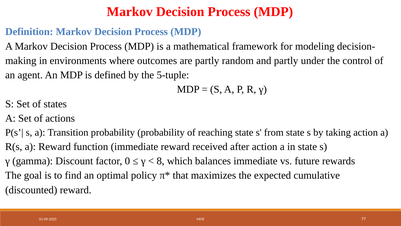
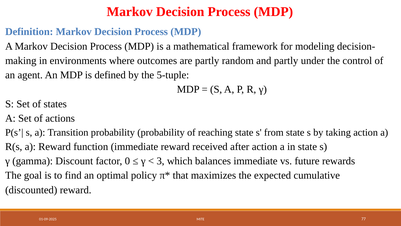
8: 8 -> 3
